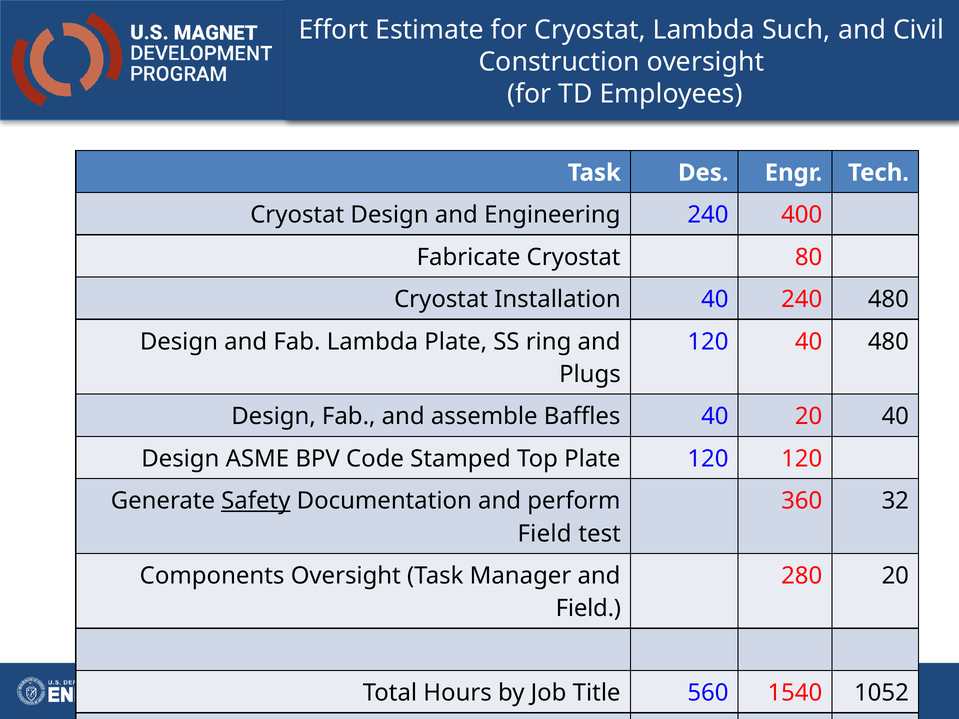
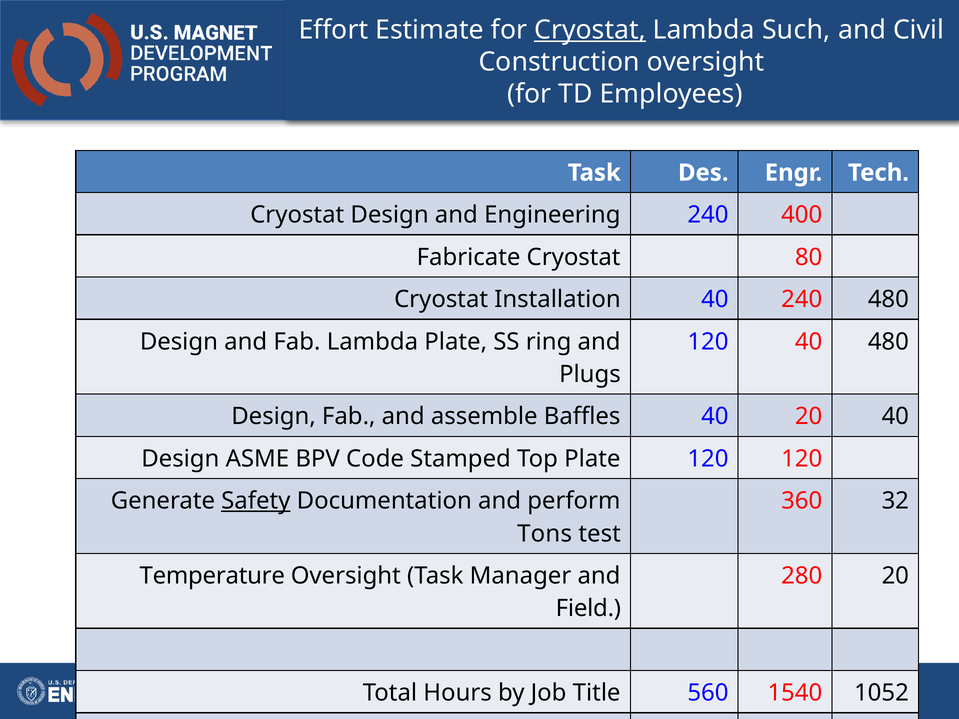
Cryostat at (590, 30) underline: none -> present
Field at (545, 534): Field -> Tons
Components: Components -> Temperature
